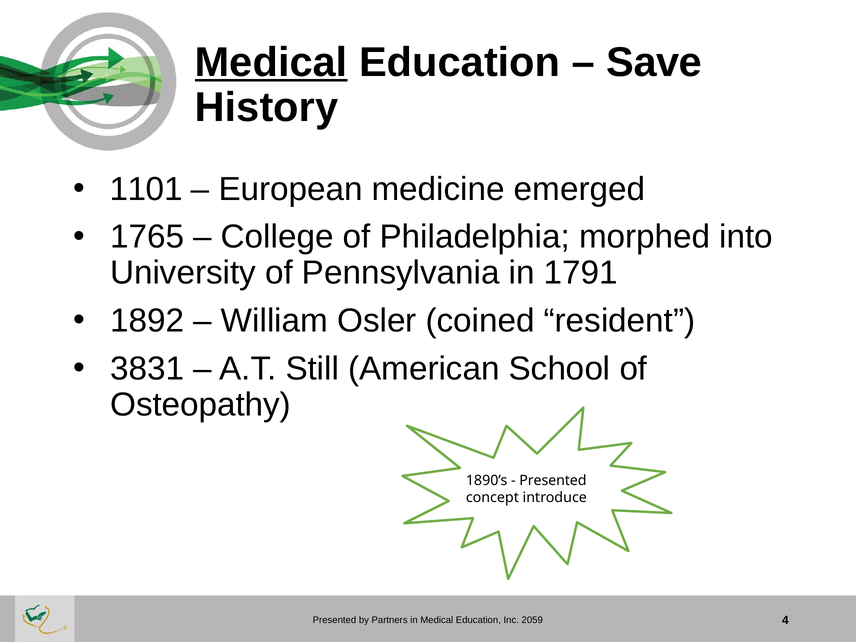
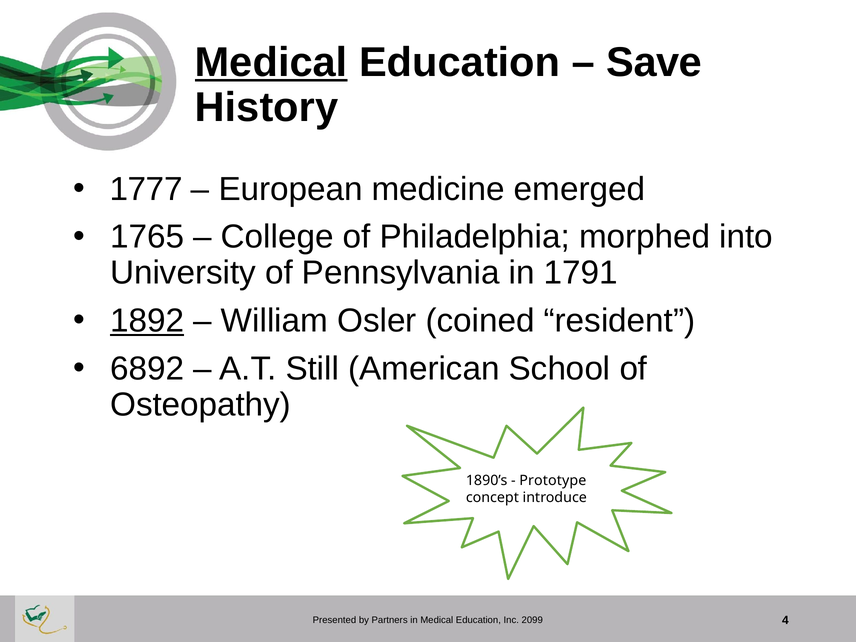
1101: 1101 -> 1777
1892 underline: none -> present
3831: 3831 -> 6892
Presented at (553, 481): Presented -> Prototype
2059: 2059 -> 2099
